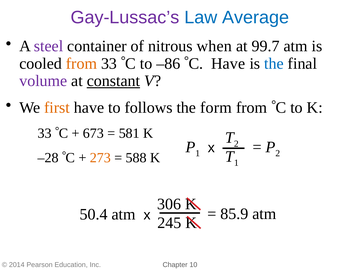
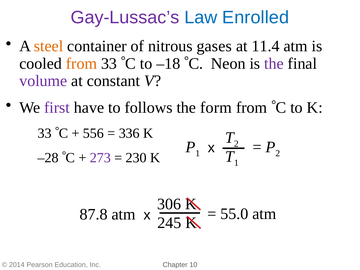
Average: Average -> Enrolled
steel colour: purple -> orange
when: when -> gases
99.7: 99.7 -> 11.4
–86: –86 -> –18
Have at (228, 63): Have -> Neon
the at (274, 63) colour: blue -> purple
constant underline: present -> none
first colour: orange -> purple
673: 673 -> 556
581: 581 -> 336
273 colour: orange -> purple
588: 588 -> 230
85.9: 85.9 -> 55.0
50.4: 50.4 -> 87.8
